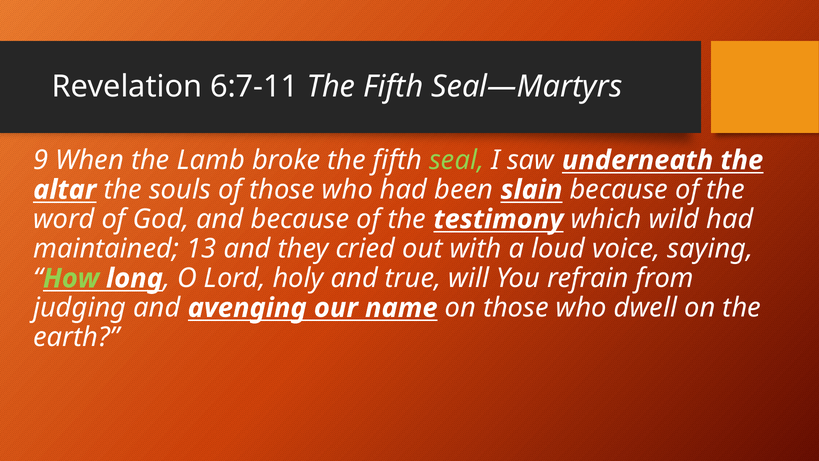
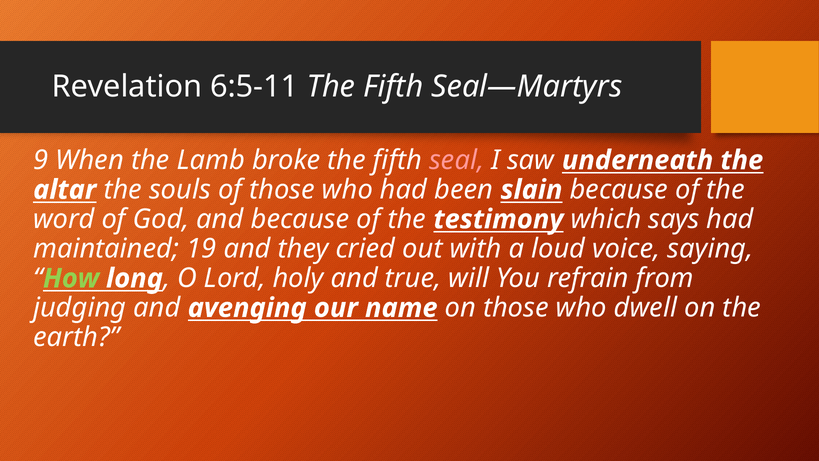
6:7-11: 6:7-11 -> 6:5-11
seal colour: light green -> pink
wild: wild -> says
13: 13 -> 19
